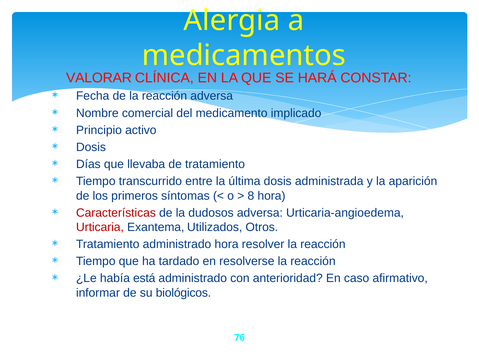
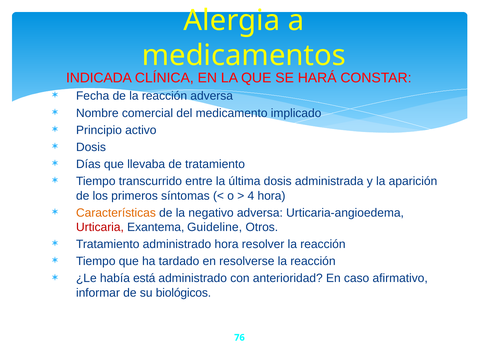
VALORAR: VALORAR -> INDICADA
8: 8 -> 4
Características colour: red -> orange
dudosos: dudosos -> negativo
Utilizados: Utilizados -> Guideline
